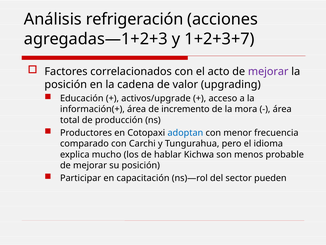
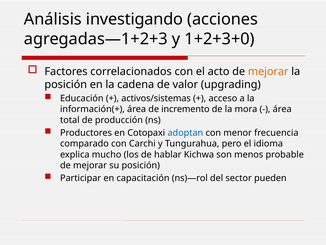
refrigeración: refrigeración -> investigando
1+2+3+7: 1+2+3+7 -> 1+2+3+0
mejorar at (268, 71) colour: purple -> orange
activos/upgrade: activos/upgrade -> activos/sistemas
